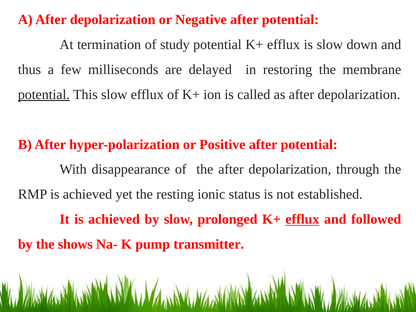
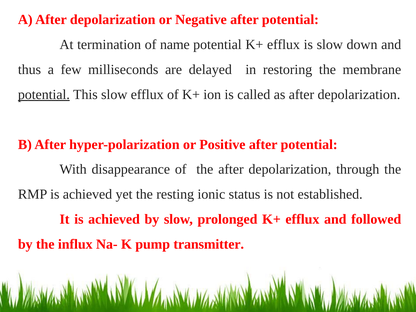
study: study -> name
efflux at (302, 219) underline: present -> none
shows: shows -> influx
